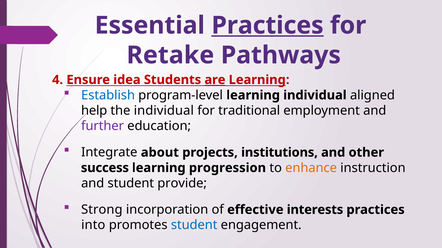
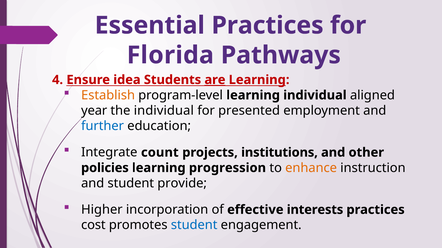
Practices at (268, 25) underline: present -> none
Retake: Retake -> Florida
Establish colour: blue -> orange
help: help -> year
traditional: traditional -> presented
further colour: purple -> blue
about: about -> count
success: success -> policies
Strong: Strong -> Higher
into: into -> cost
